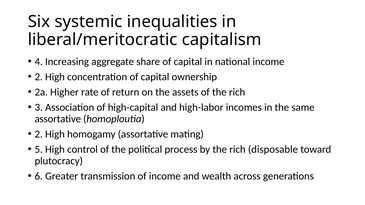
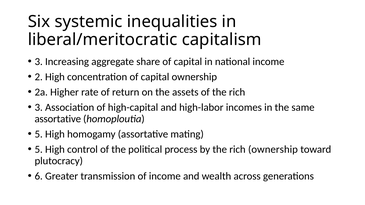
4 at (39, 62): 4 -> 3
2 at (39, 134): 2 -> 5
rich disposable: disposable -> ownership
